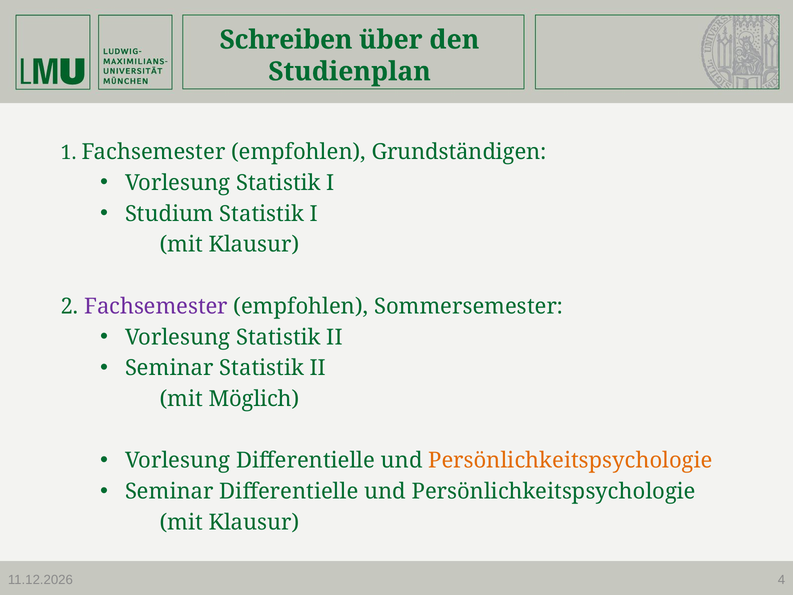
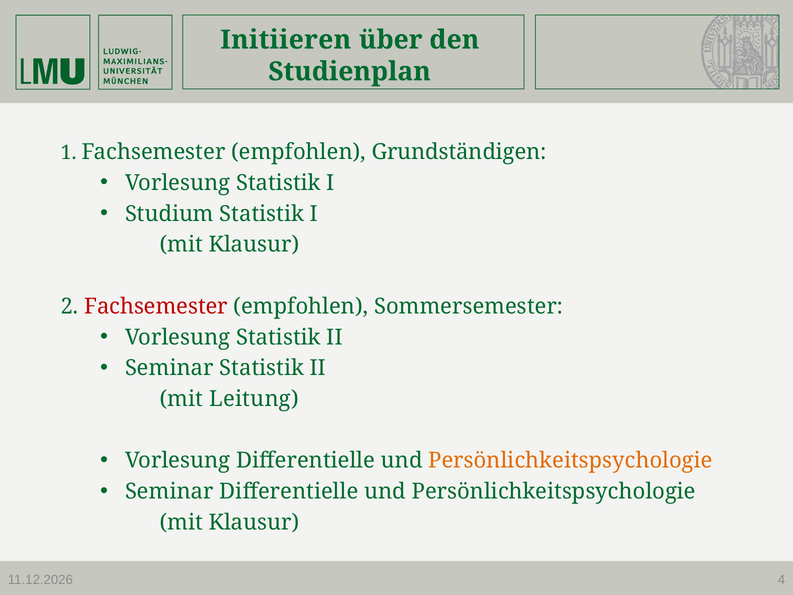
Schreiben: Schreiben -> Initiieren
Fachsemester at (156, 306) colour: purple -> red
Möglich: Möglich -> Leitung
